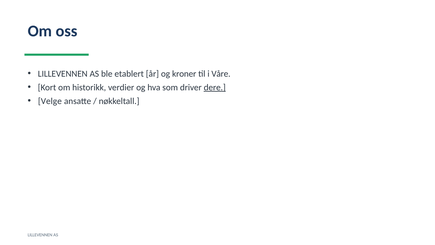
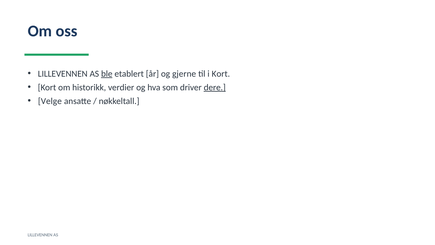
ble underline: none -> present
kroner: kroner -> gjerne
i Våre: Våre -> Kort
